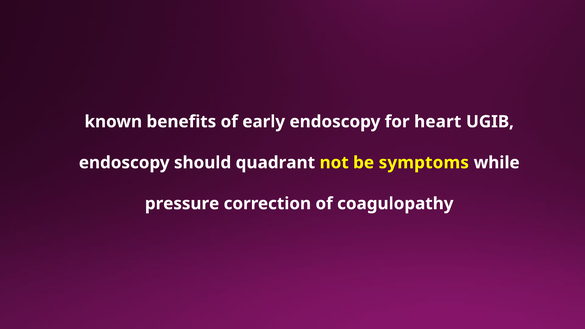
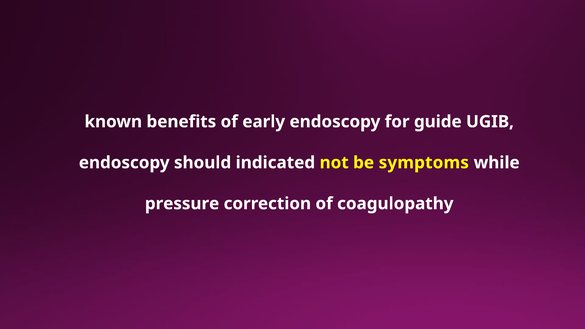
heart: heart -> guide
quadrant: quadrant -> indicated
